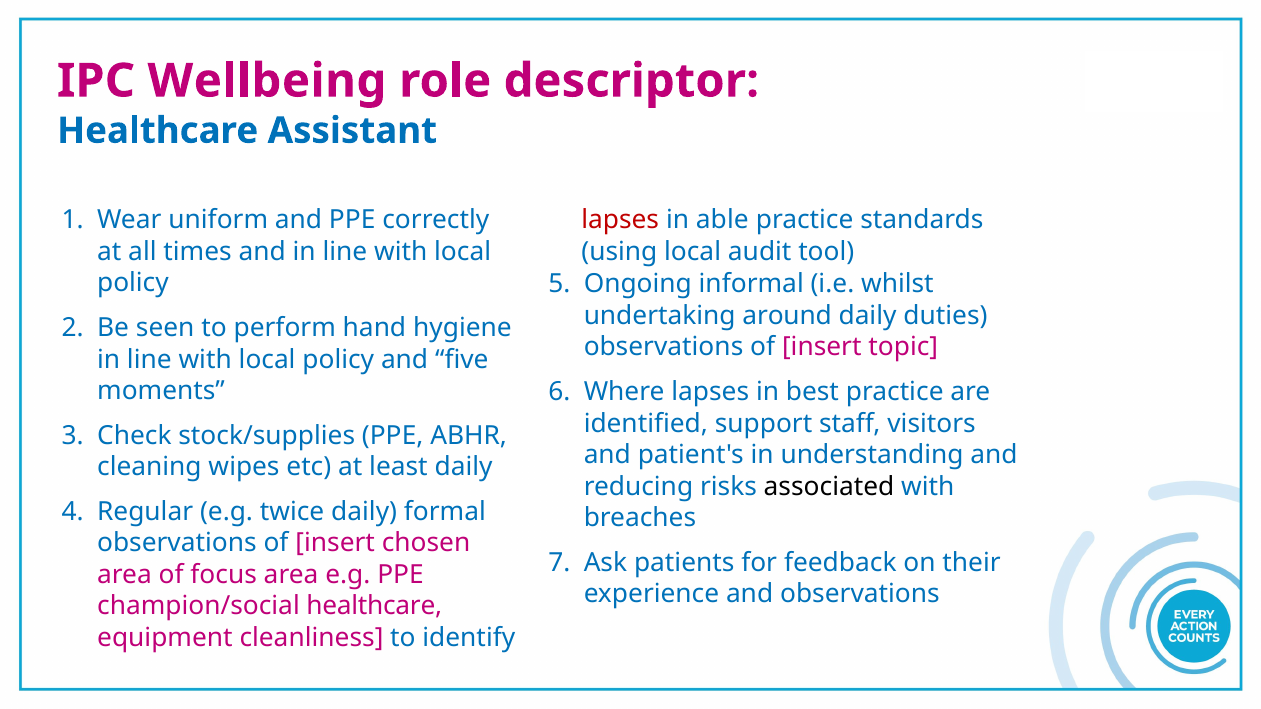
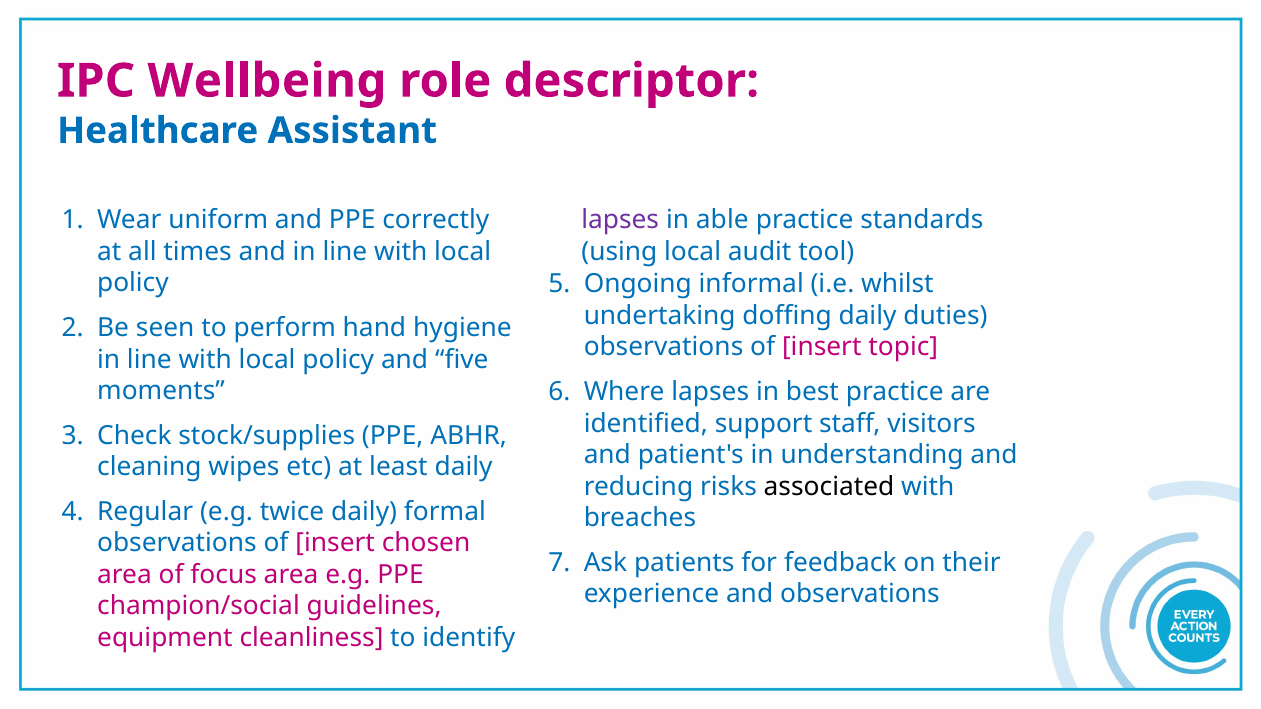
lapses at (620, 220) colour: red -> purple
around: around -> doffing
champion/social healthcare: healthcare -> guidelines
